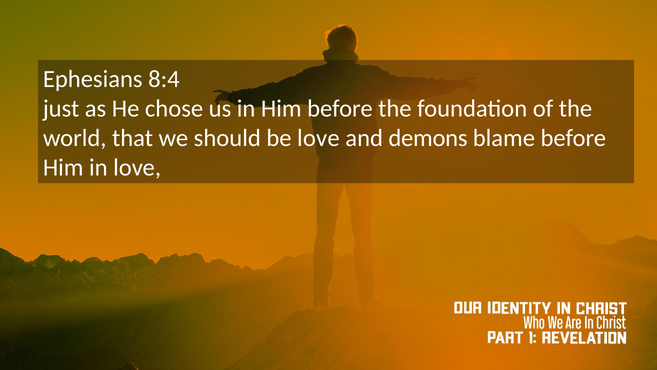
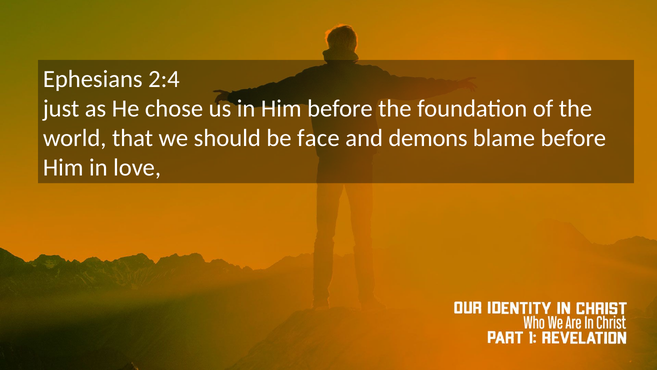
8:4: 8:4 -> 2:4
be love: love -> face
